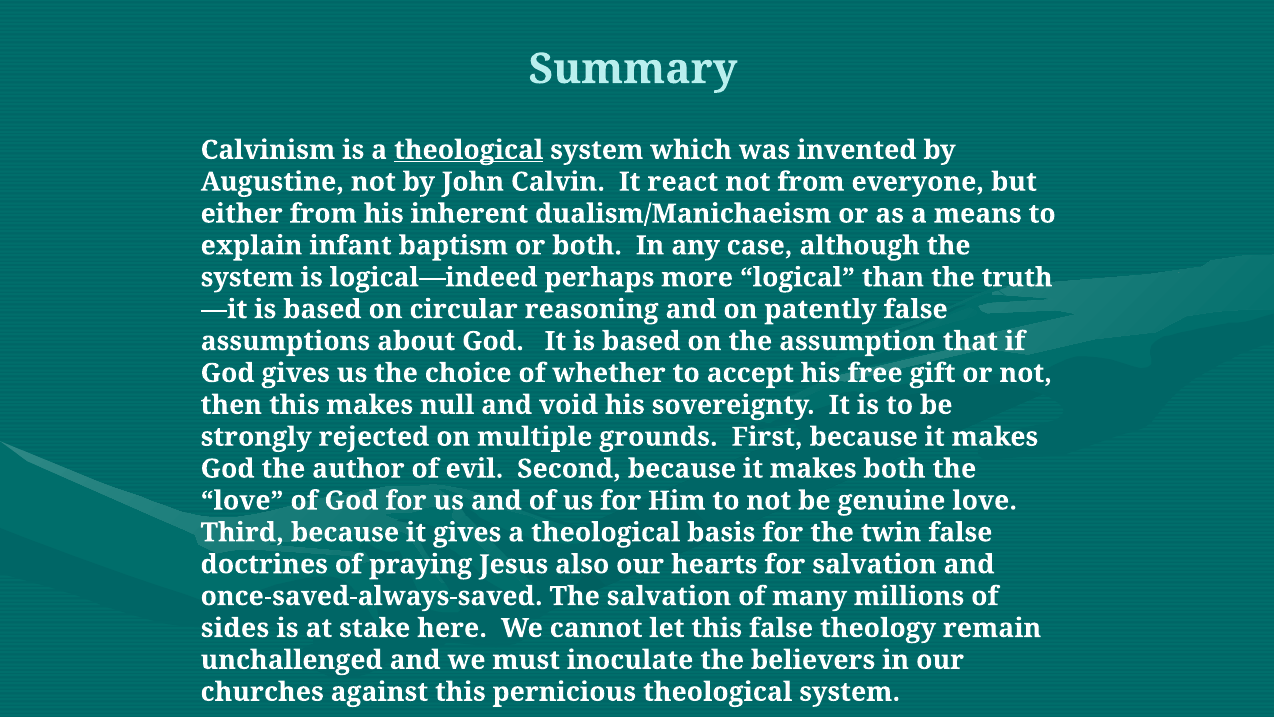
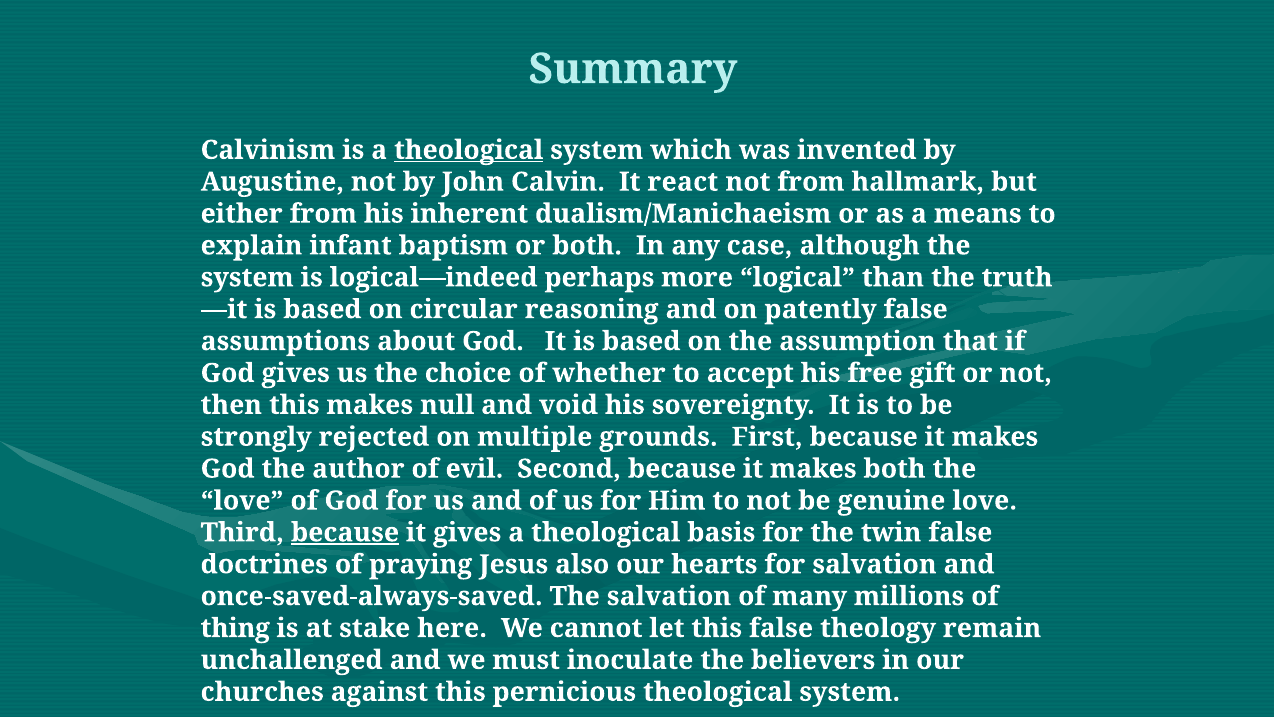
everyone: everyone -> hallmark
because at (345, 532) underline: none -> present
sides: sides -> thing
